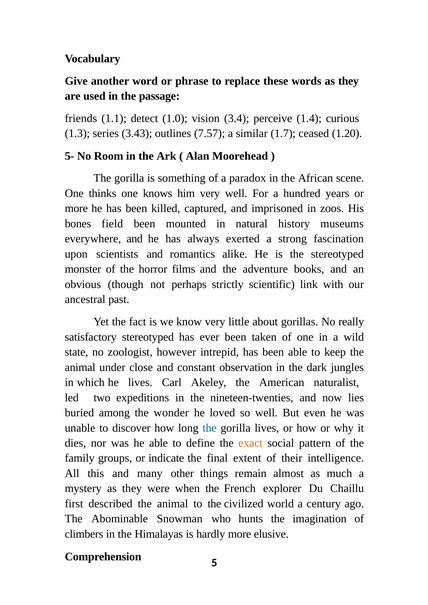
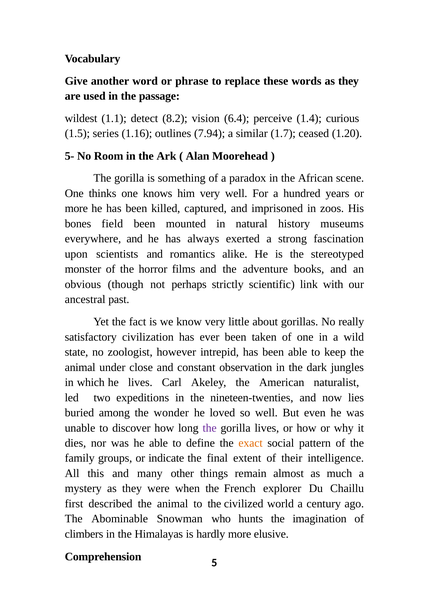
friends: friends -> wildest
1.0: 1.0 -> 8.2
3.4: 3.4 -> 6.4
1.3: 1.3 -> 1.5
3.43: 3.43 -> 1.16
7.57: 7.57 -> 7.94
satisfactory stereotyped: stereotyped -> civilization
the at (210, 428) colour: blue -> purple
